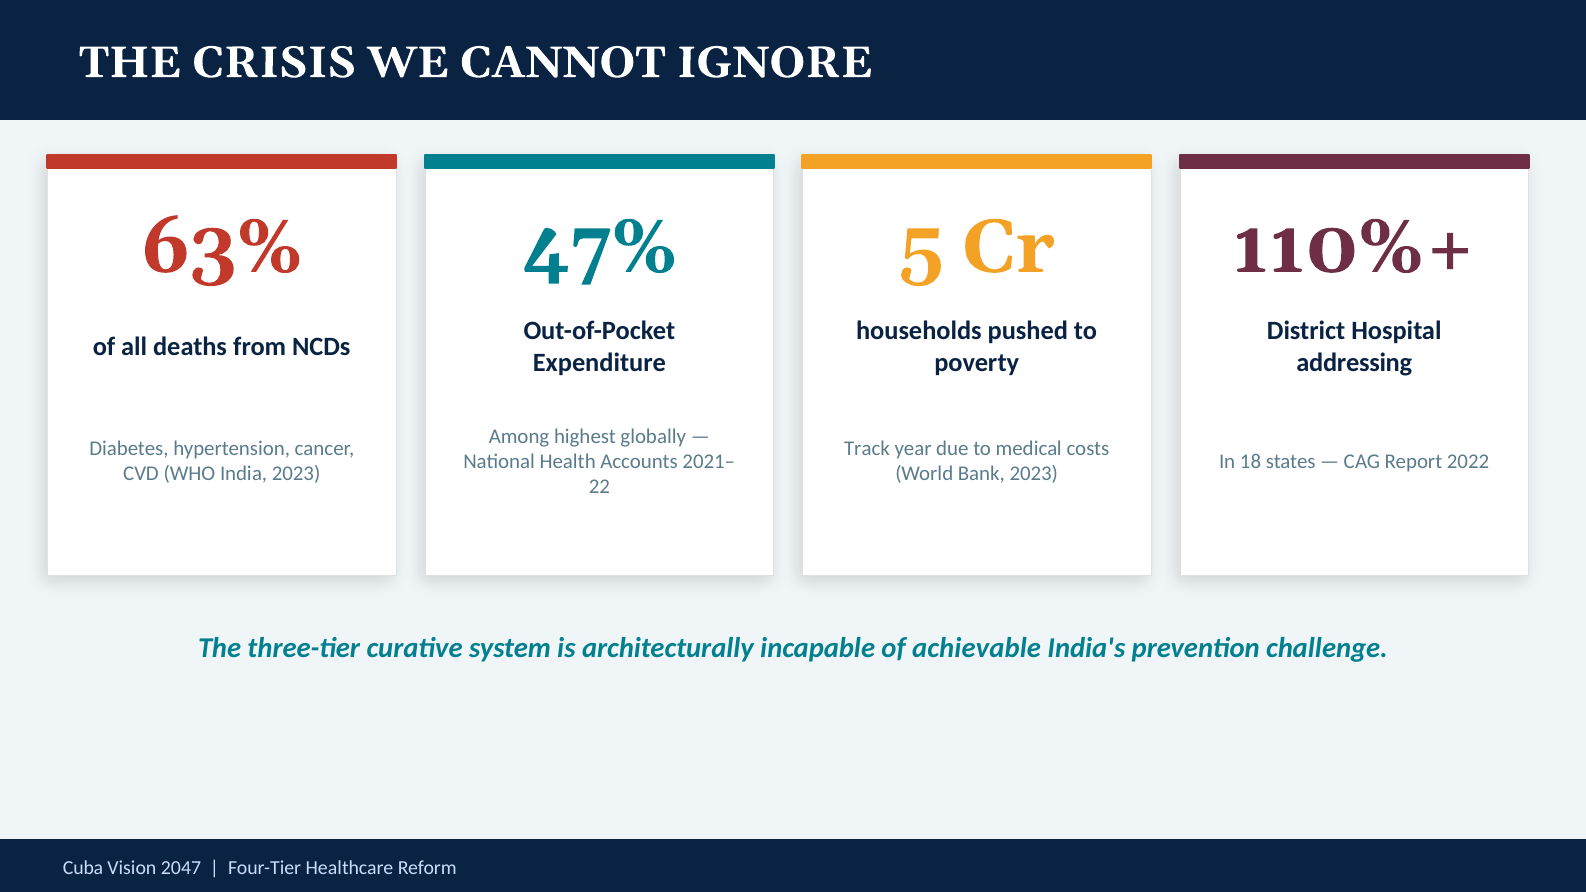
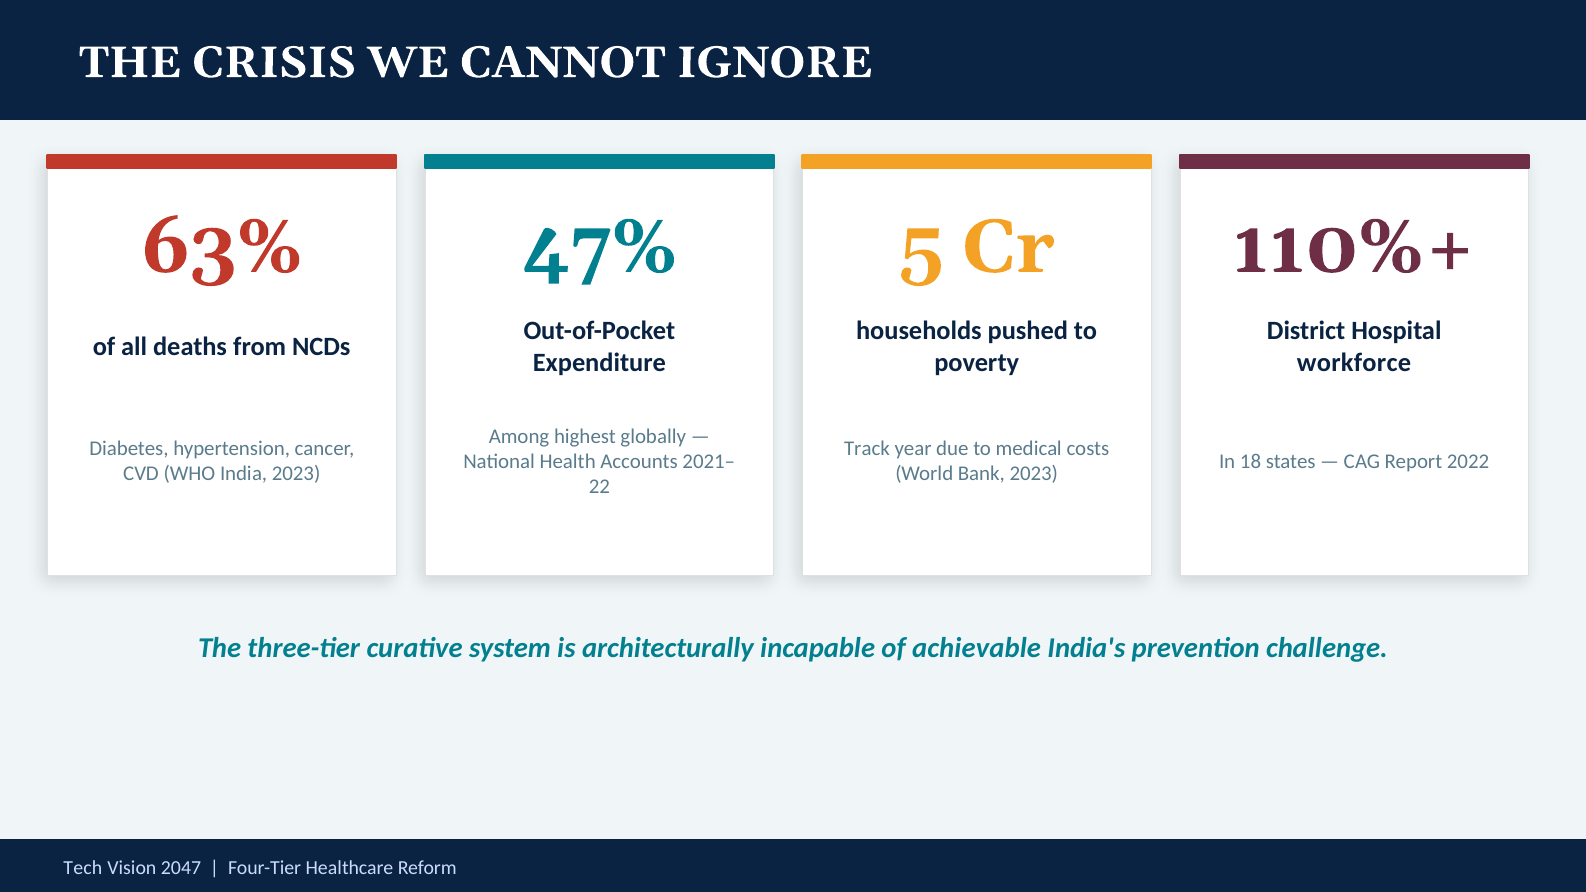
addressing: addressing -> workforce
Cuba: Cuba -> Tech
